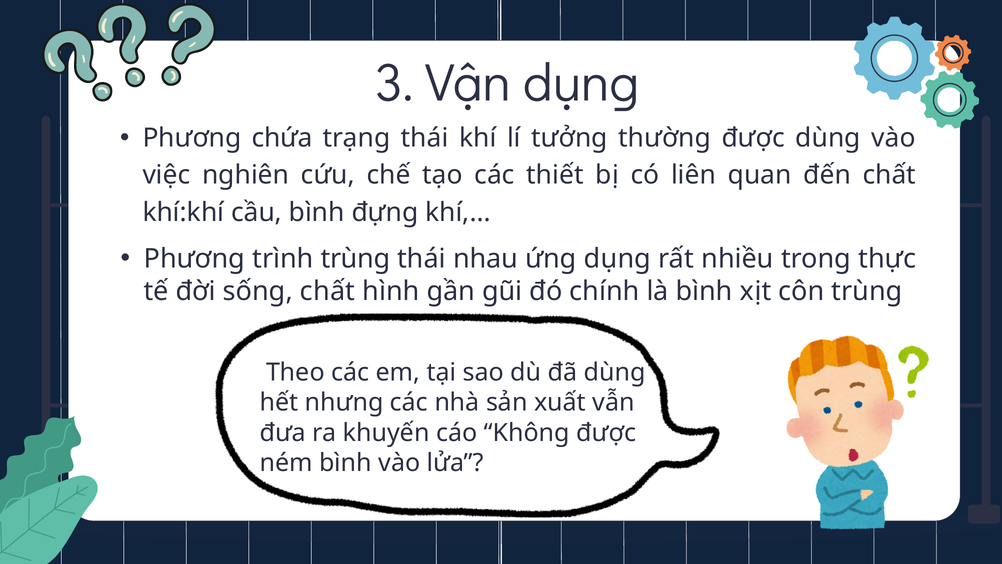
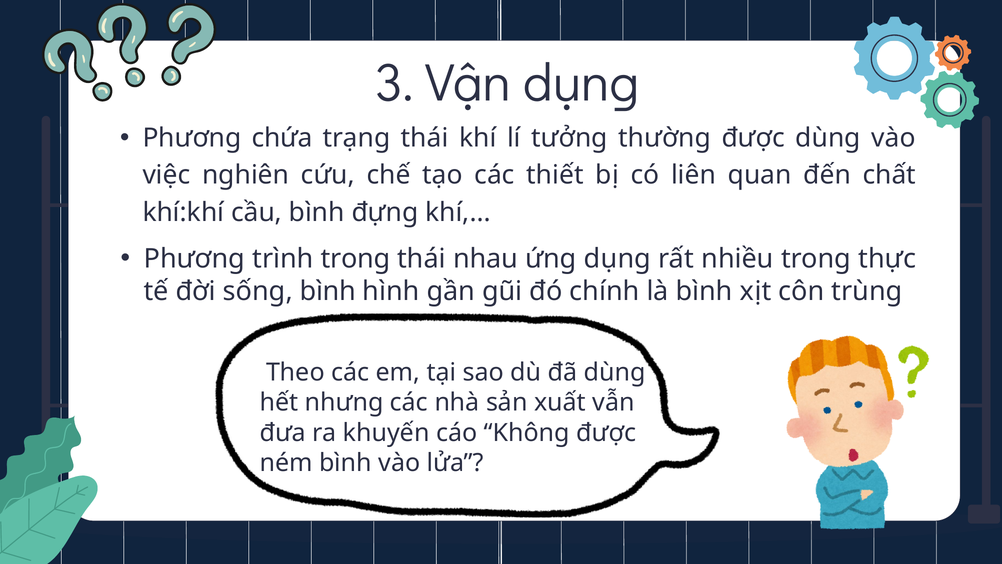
trình trùng: trùng -> trong
sống chất: chất -> bình
